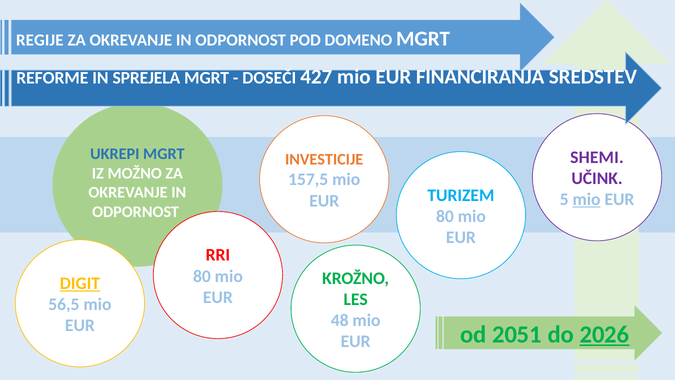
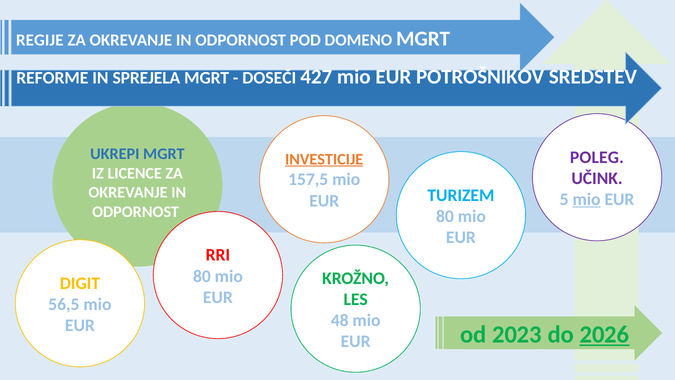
FINANCIRANJA: FINANCIRANJA -> POTROŠNIKOV
SHEMI: SHEMI -> POLEG
INVESTICIJE underline: none -> present
MOŽNO: MOŽNO -> LICENCE
DIGIT underline: present -> none
2051: 2051 -> 2023
